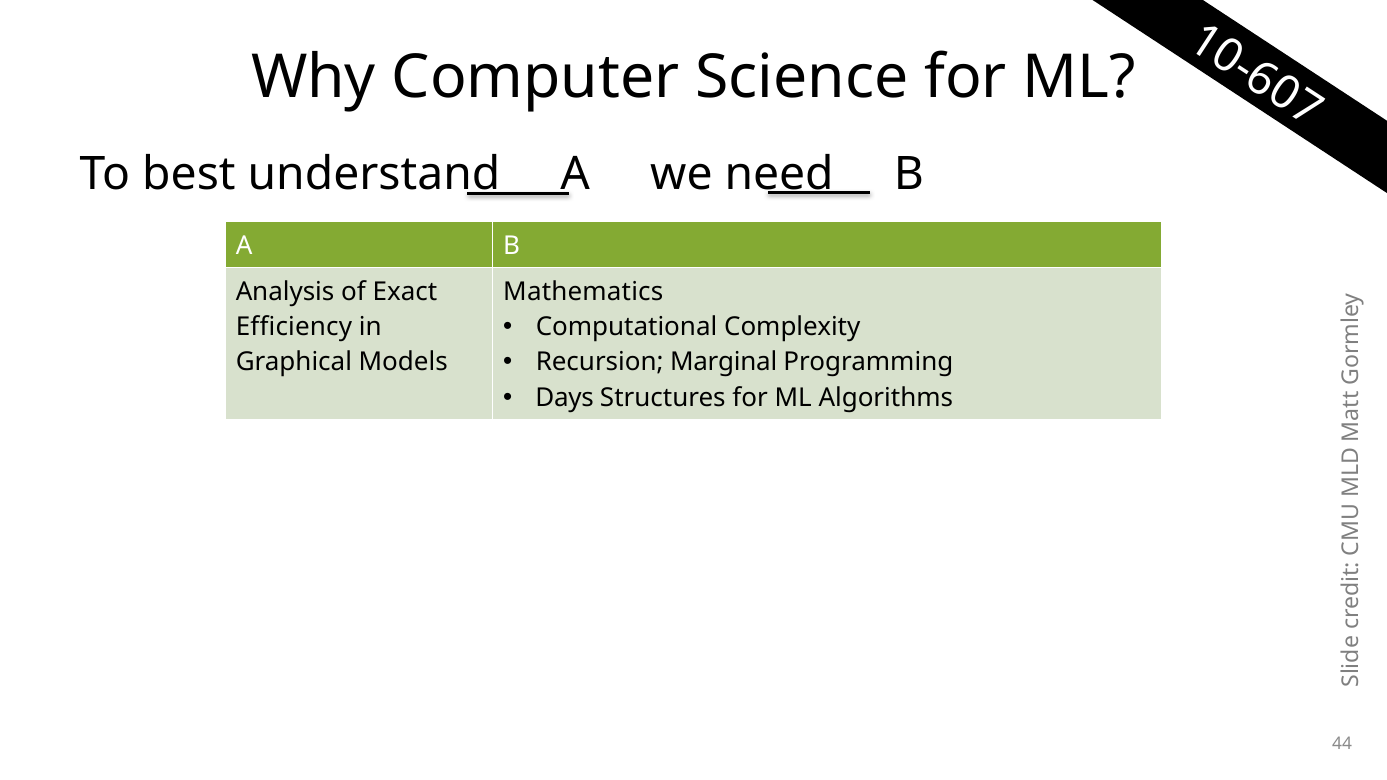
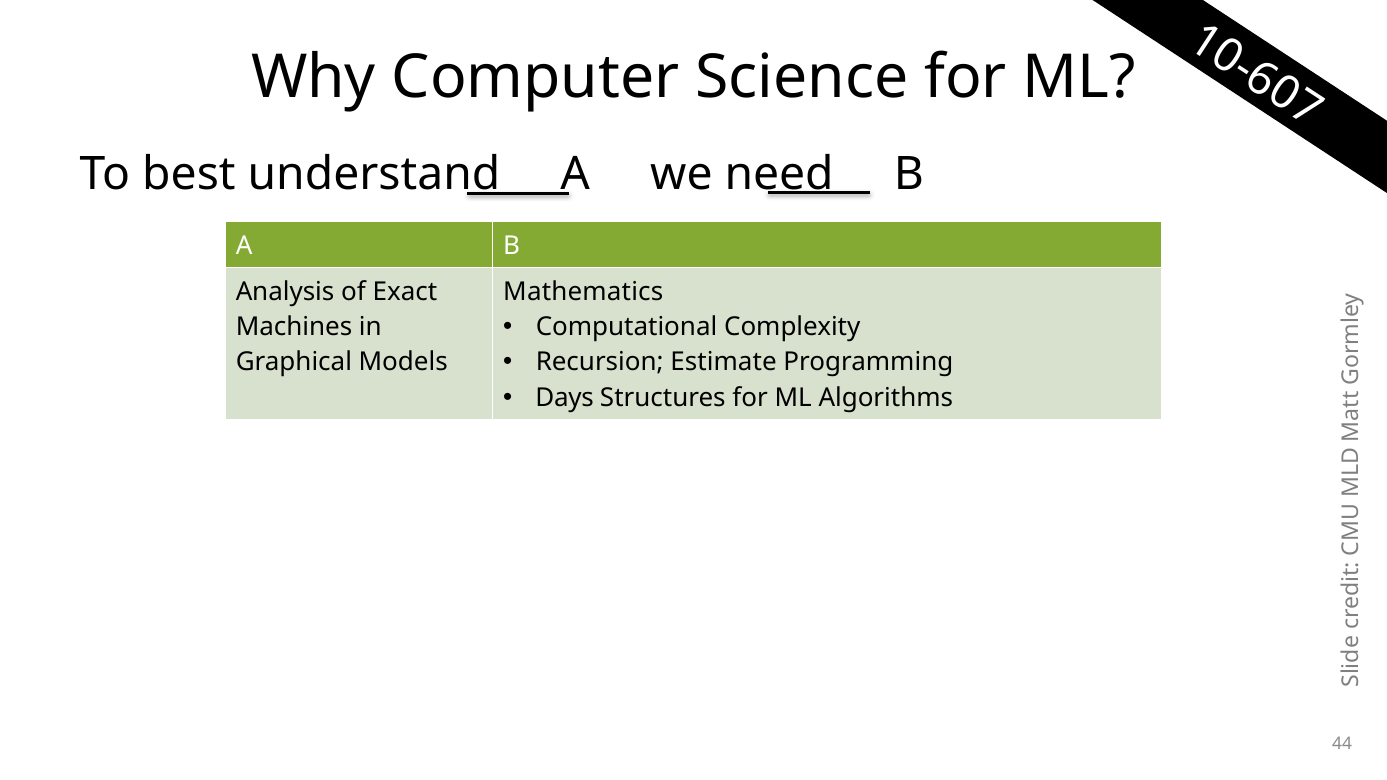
Efficiency: Efficiency -> Machines
Marginal: Marginal -> Estimate
